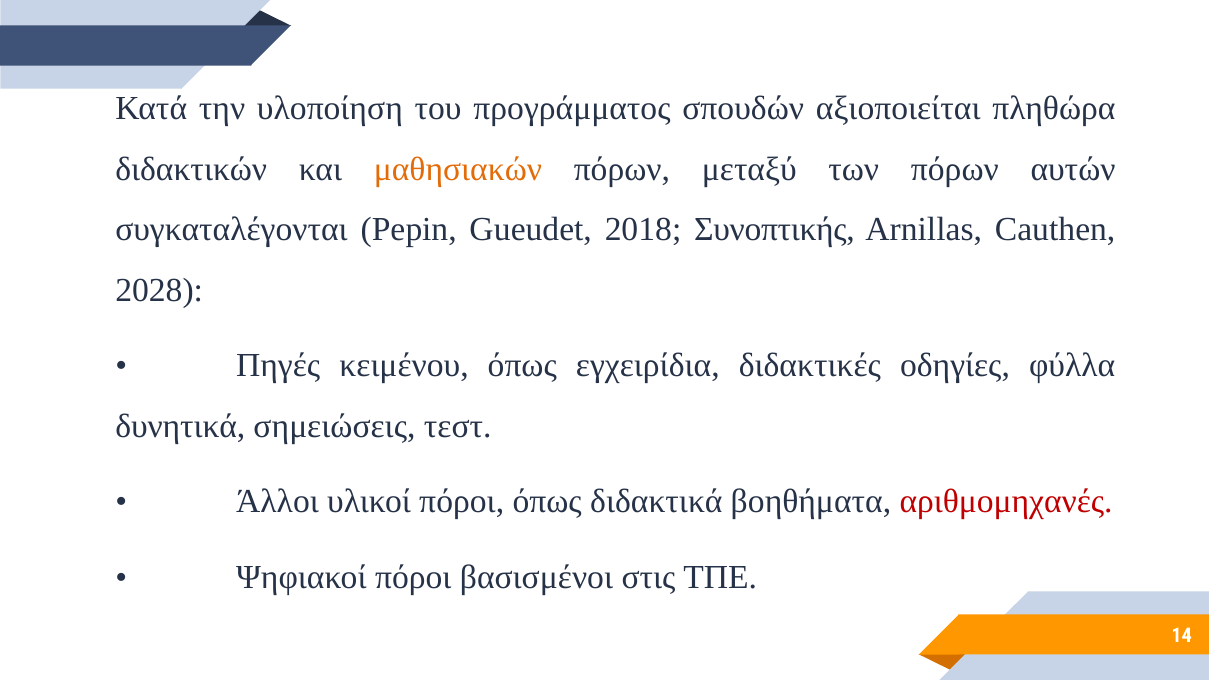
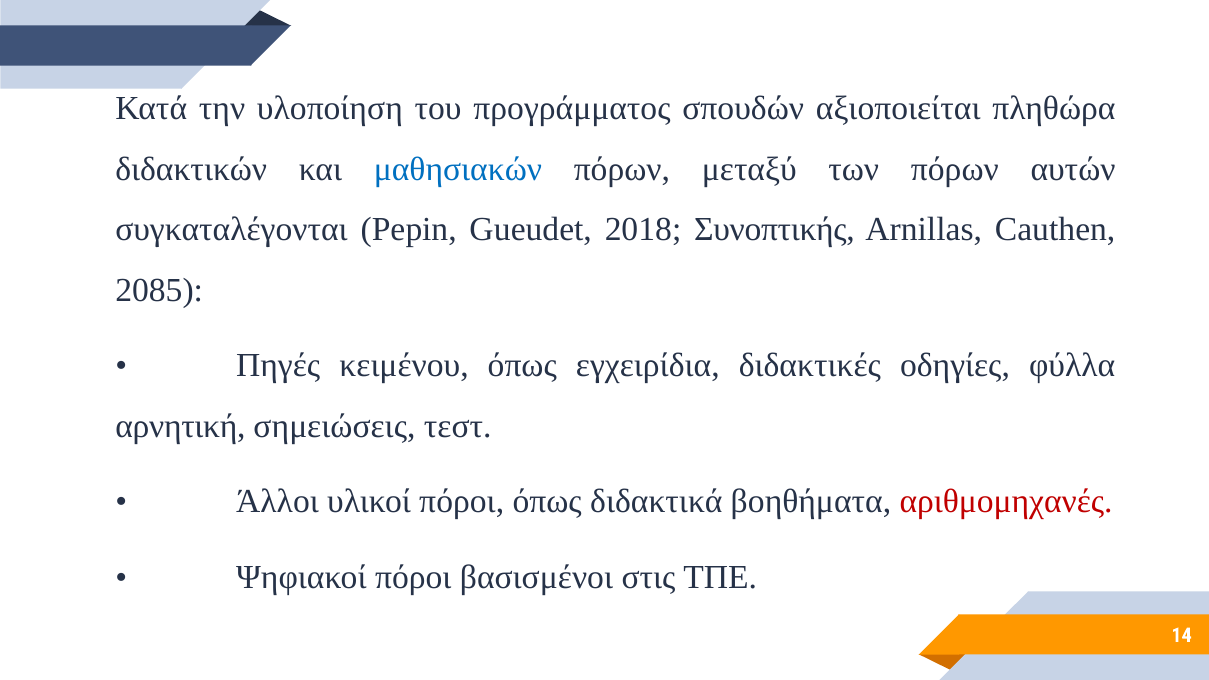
μαθησιακών colour: orange -> blue
2028: 2028 -> 2085
δυνητικά: δυνητικά -> αρνητική
